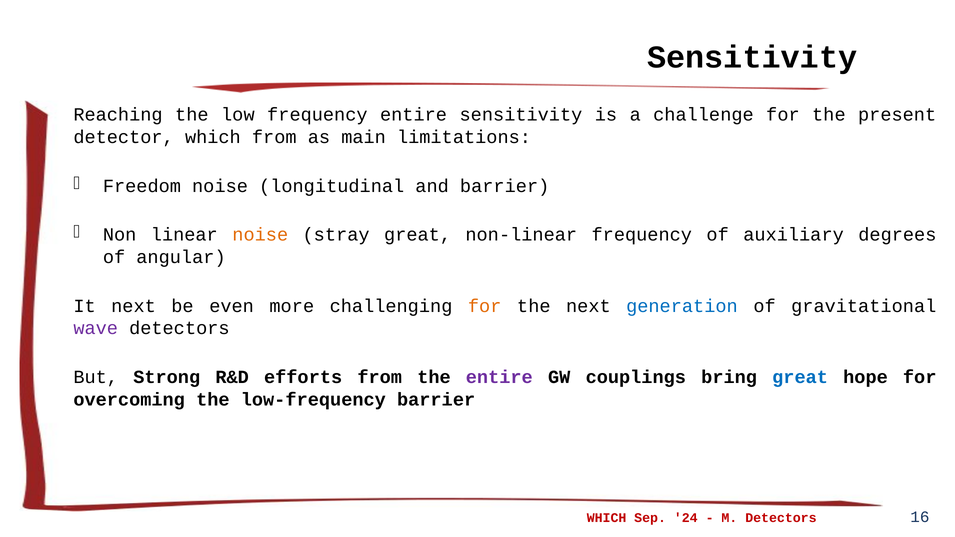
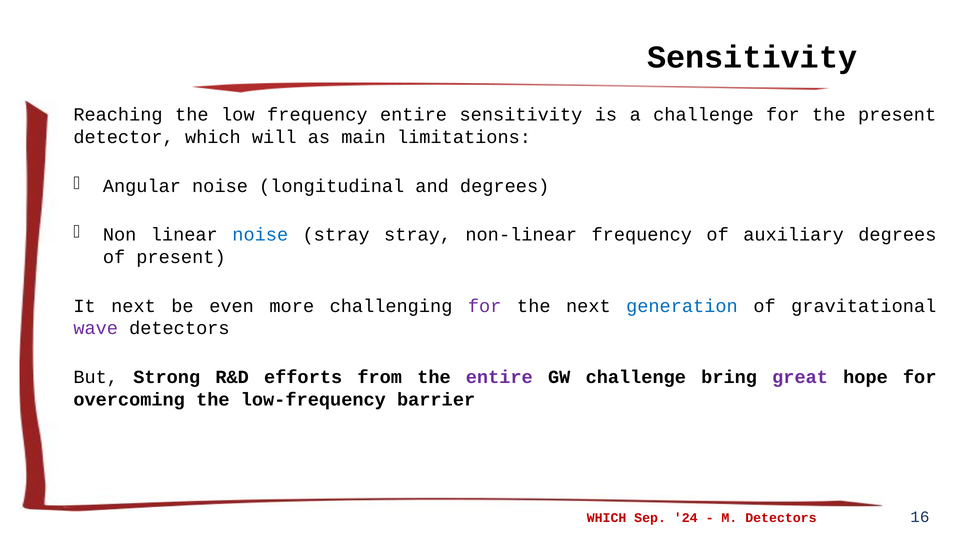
which from: from -> will
Freedom: Freedom -> Angular
and barrier: barrier -> degrees
noise at (260, 235) colour: orange -> blue
stray great: great -> stray
of angular: angular -> present
for at (485, 306) colour: orange -> purple
GW couplings: couplings -> challenge
great at (800, 377) colour: blue -> purple
